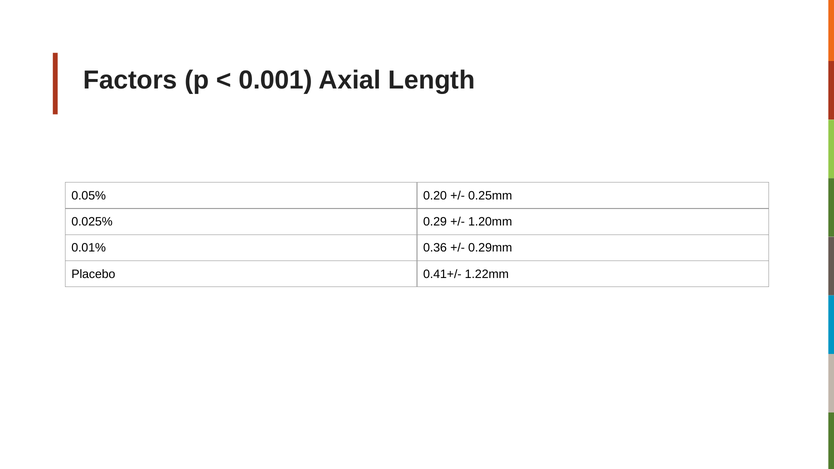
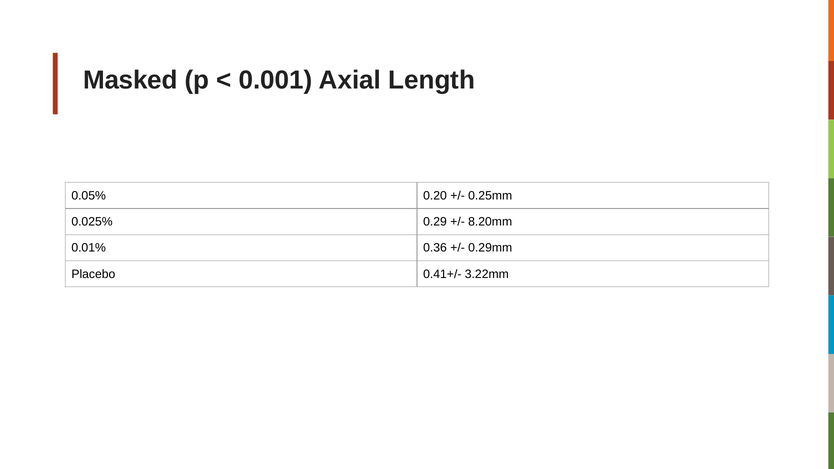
Factors: Factors -> Masked
1.20mm: 1.20mm -> 8.20mm
1.22mm: 1.22mm -> 3.22mm
